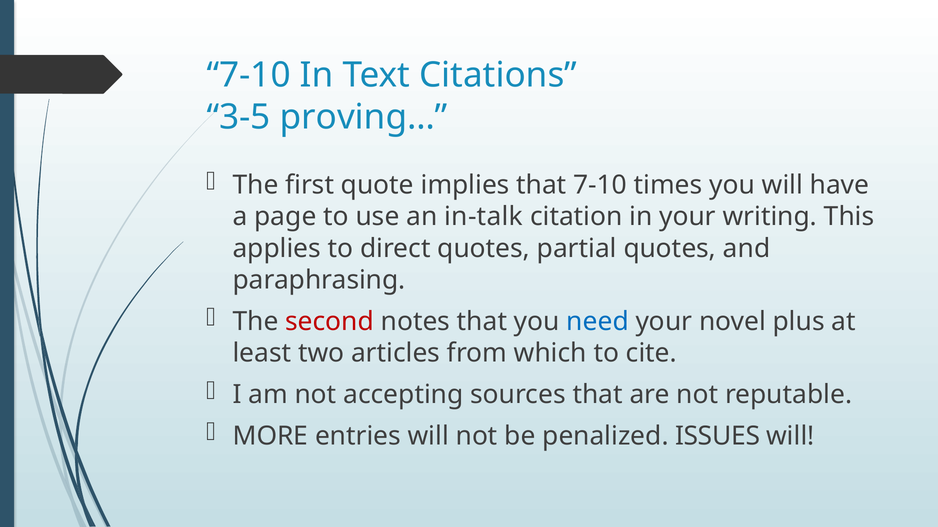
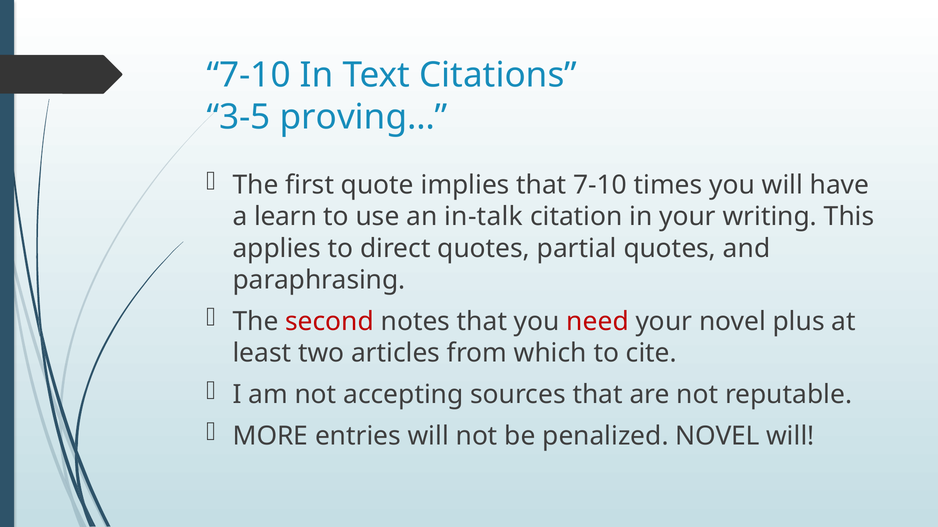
page: page -> learn
need colour: blue -> red
penalized ISSUES: ISSUES -> NOVEL
